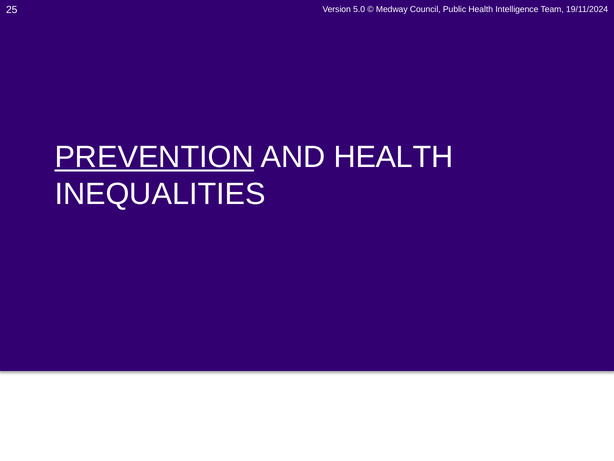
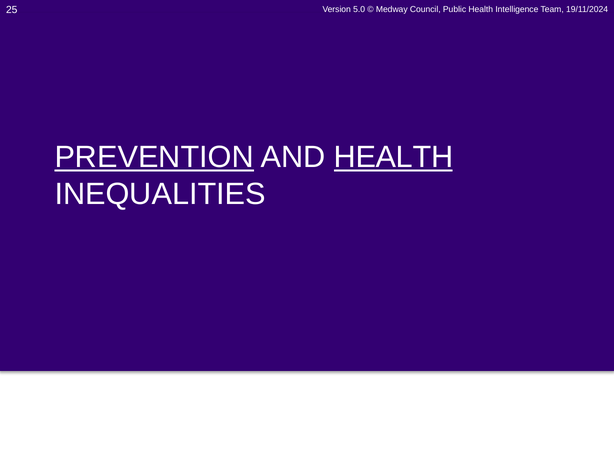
HEALTH at (394, 157) underline: none -> present
